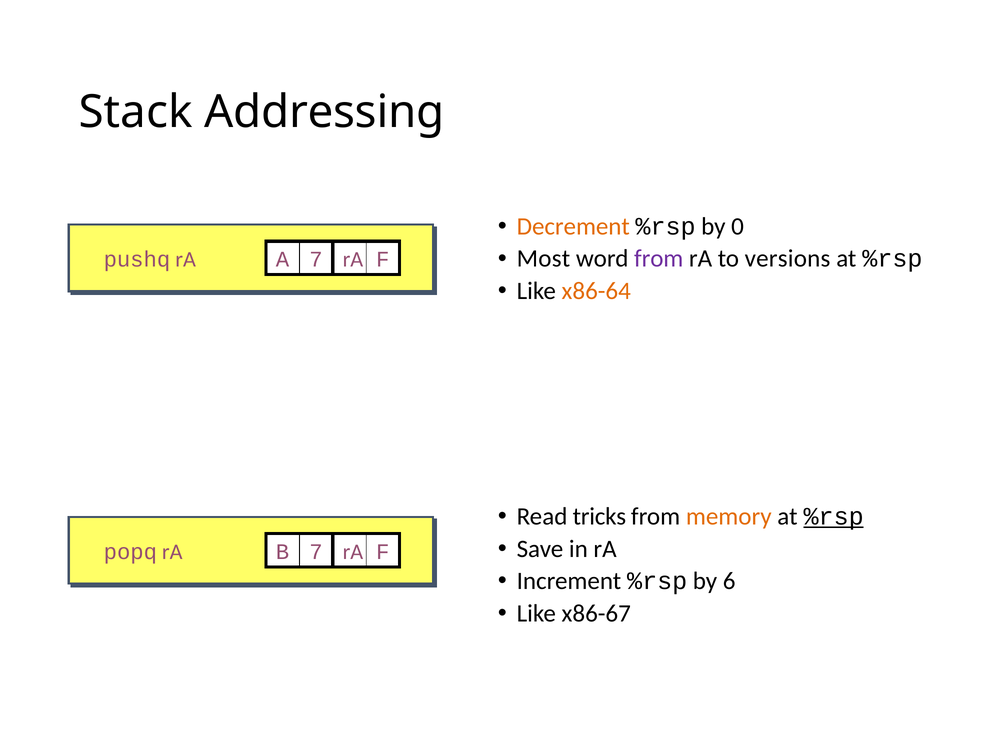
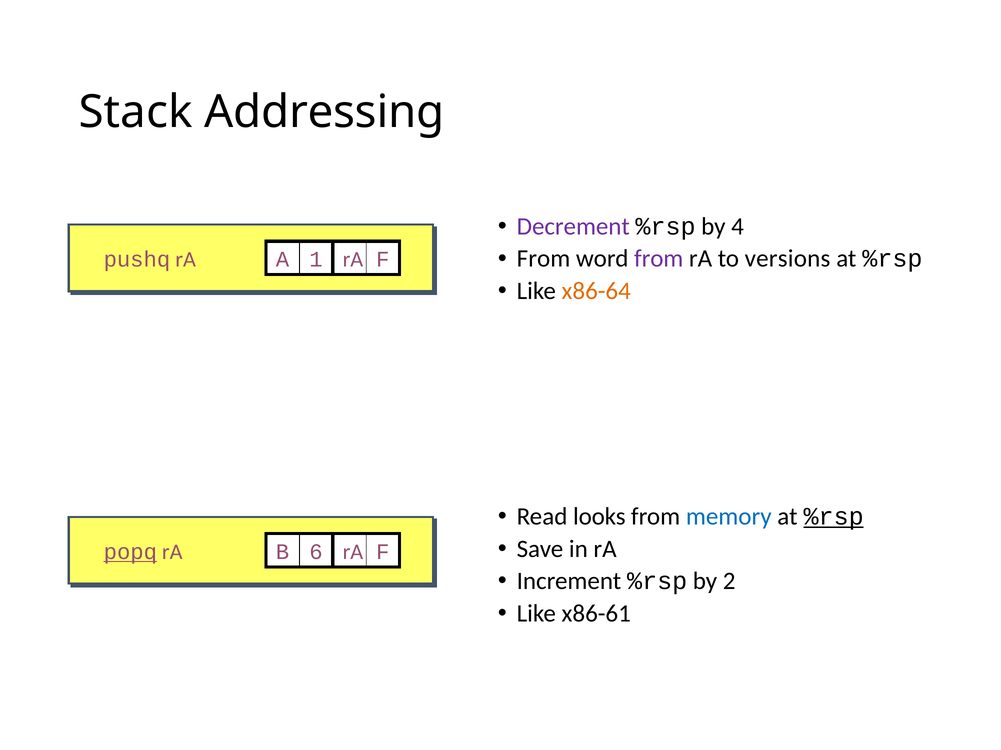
Decrement colour: orange -> purple
0: 0 -> 4
Most at (543, 259): Most -> From
A 7: 7 -> 1
tricks: tricks -> looks
memory colour: orange -> blue
popq underline: none -> present
B 7: 7 -> 6
6: 6 -> 2
x86-67: x86-67 -> x86-61
